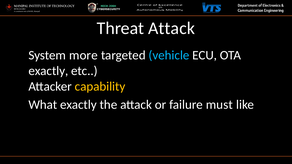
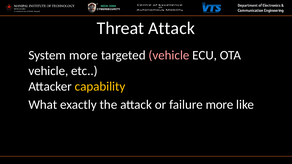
vehicle at (169, 55) colour: light blue -> pink
exactly at (48, 71): exactly -> vehicle
failure must: must -> more
